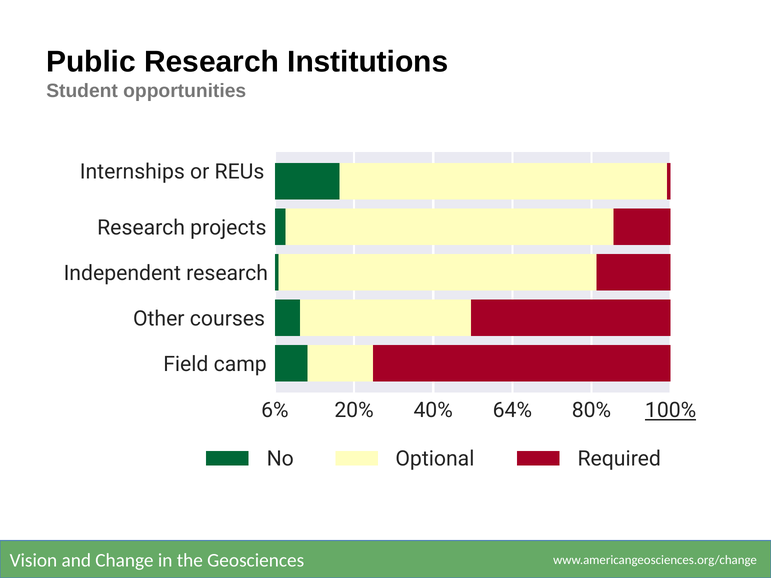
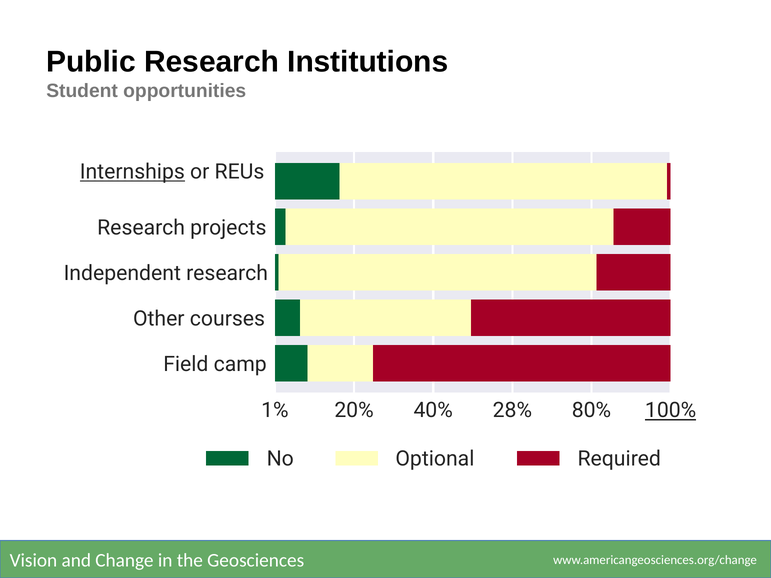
Internships underline: none -> present
6%: 6% -> 1%
64%: 64% -> 28%
